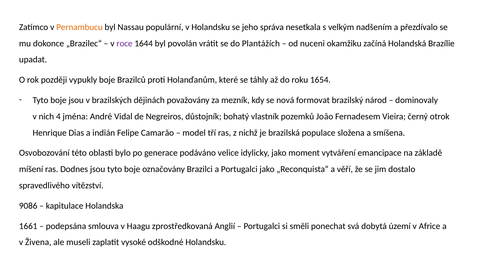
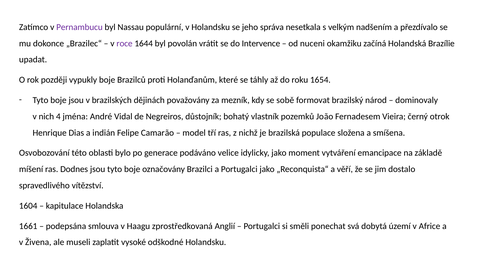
Pernambucu colour: orange -> purple
Plantážích: Plantážích -> Intervence
nová: nová -> sobě
9086: 9086 -> 1604
